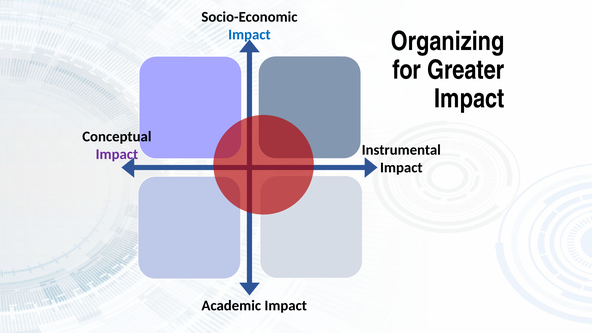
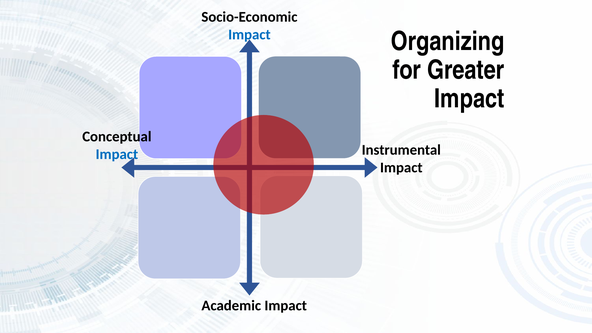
Impact at (117, 154) colour: purple -> blue
